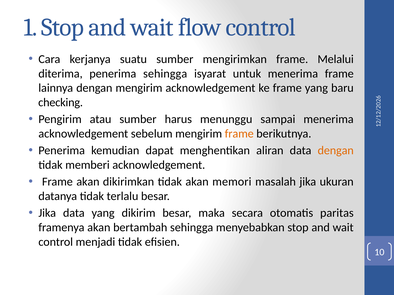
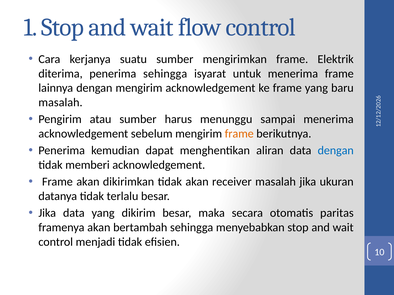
Melalui: Melalui -> Elektrik
checking at (61, 103): checking -> masalah
dengan at (336, 151) colour: orange -> blue
memori: memori -> receiver
